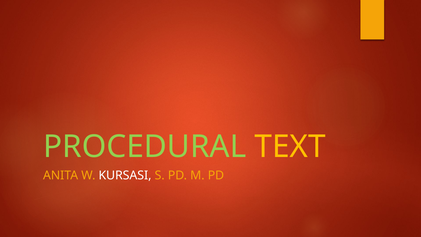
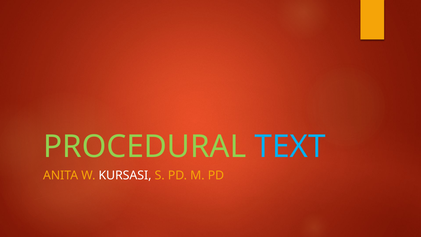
TEXT colour: yellow -> light blue
